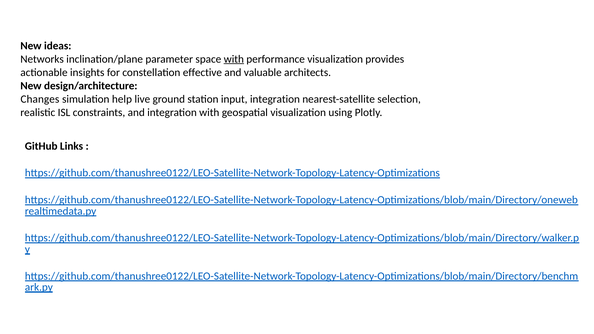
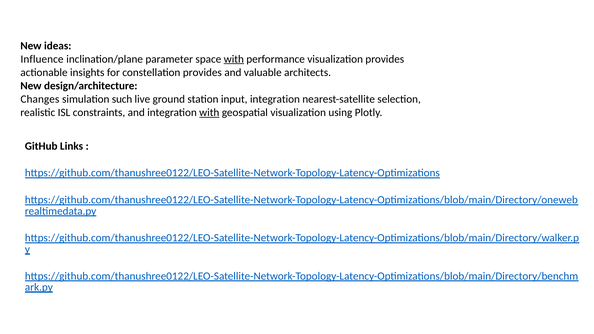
Networks: Networks -> Influence
constellation effective: effective -> provides
help: help -> such
with at (209, 113) underline: none -> present
